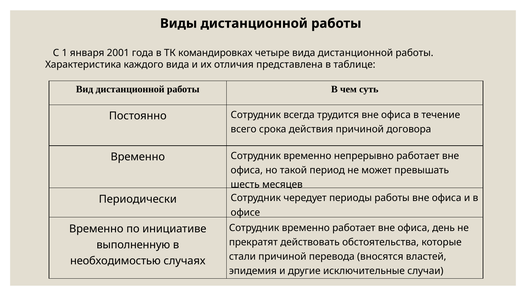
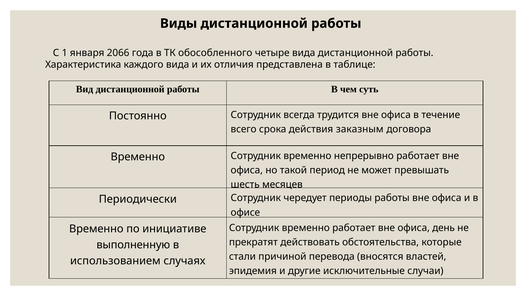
2001: 2001 -> 2066
командировках: командировках -> обособленного
действия причиной: причиной -> заказным
необходимостью: необходимостью -> использованием
